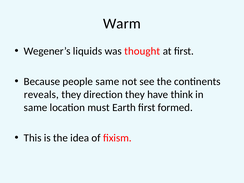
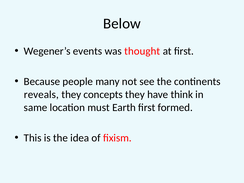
Warm: Warm -> Below
liquids: liquids -> events
people same: same -> many
direction: direction -> concepts
